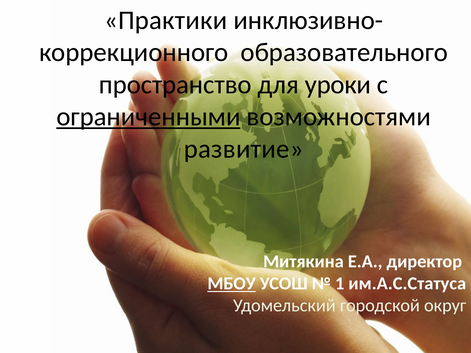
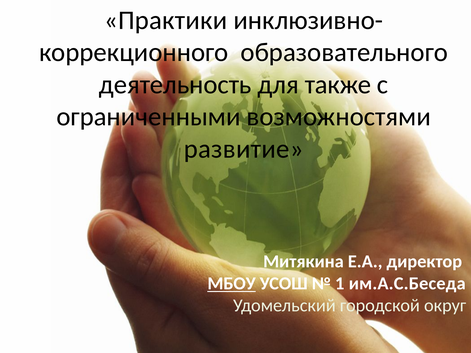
пространство: пространство -> деятельность
уроки: уроки -> также
ограниченными underline: present -> none
им.А.С.Статуса: им.А.С.Статуса -> им.А.С.Беседа
